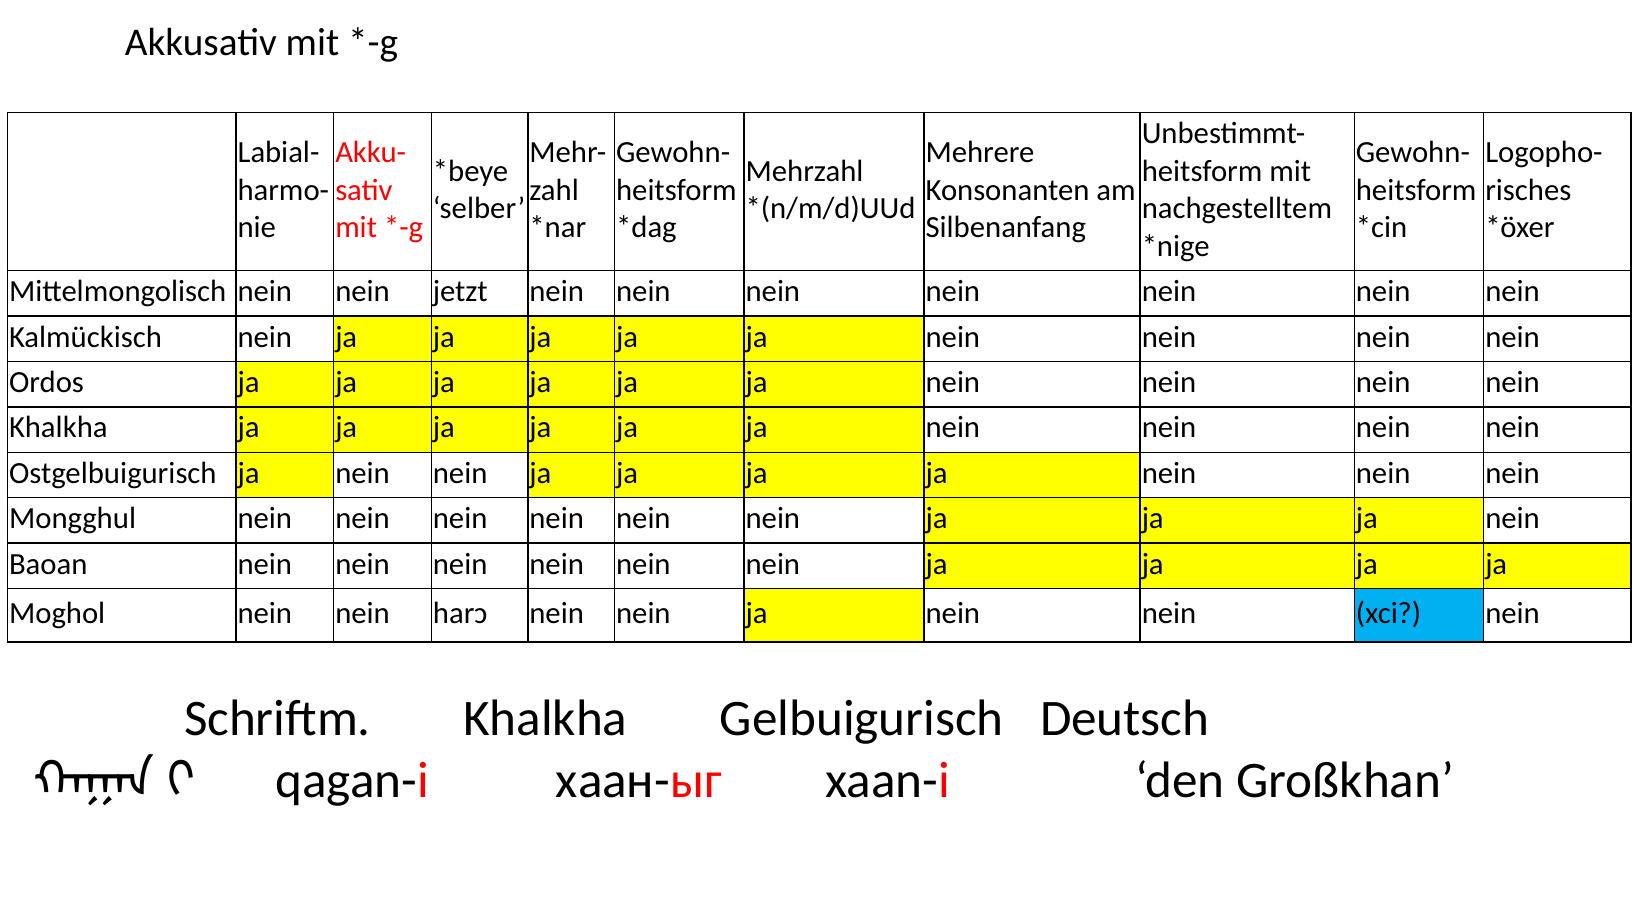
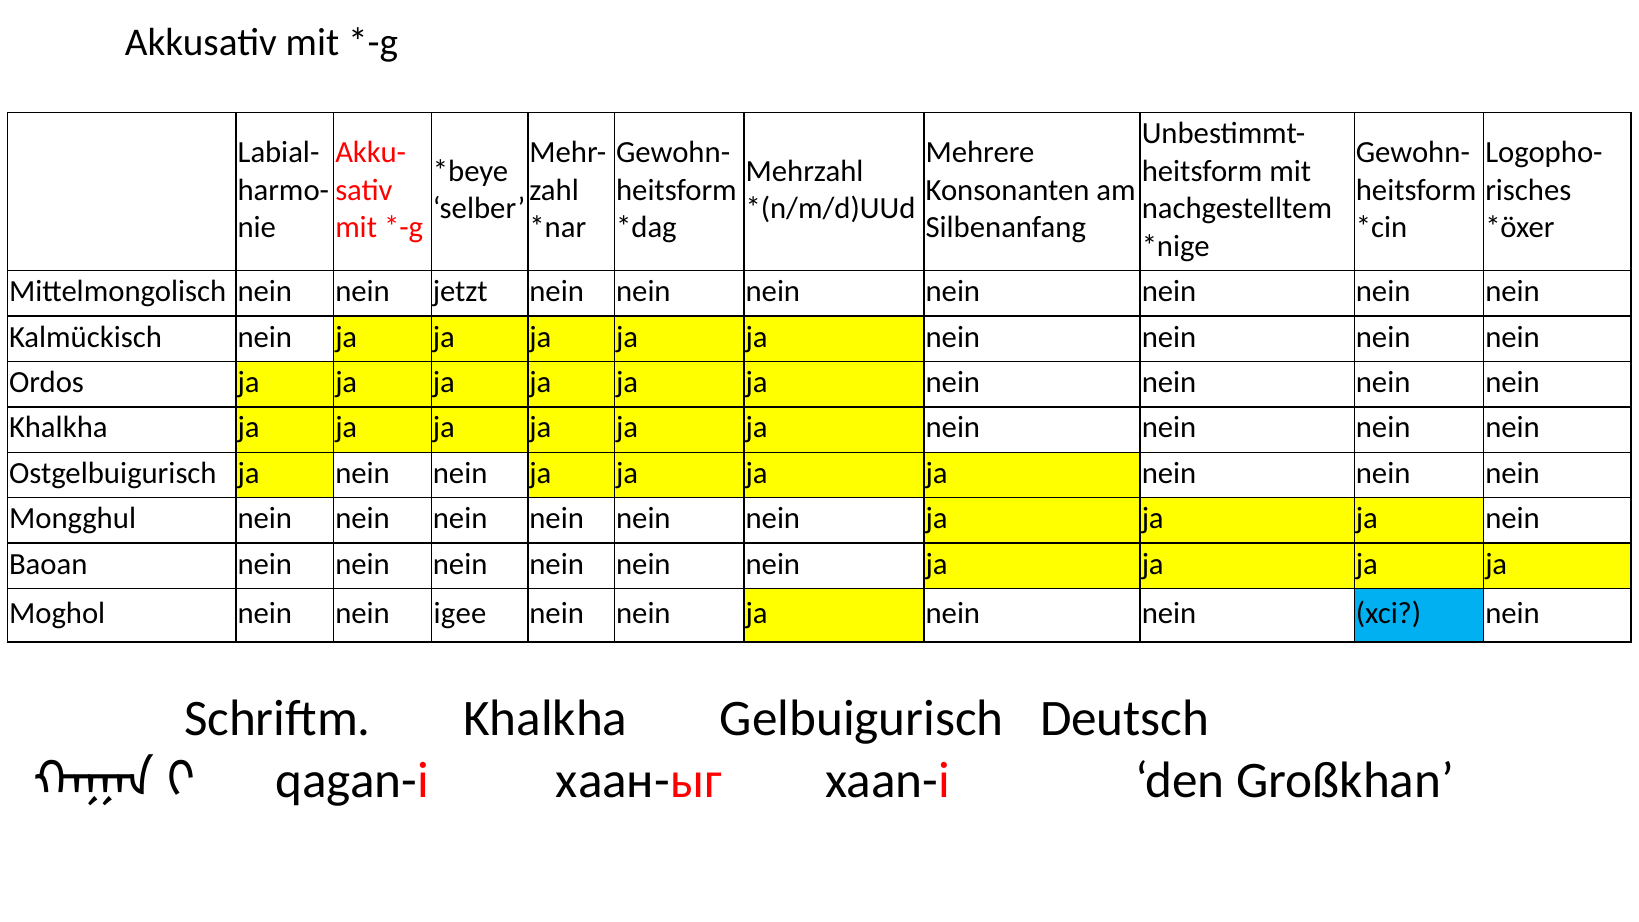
harɔ: harɔ -> igee
